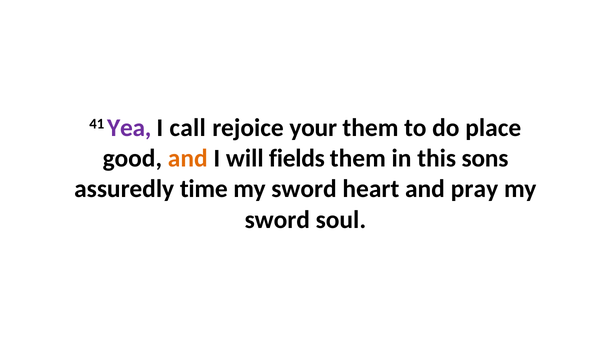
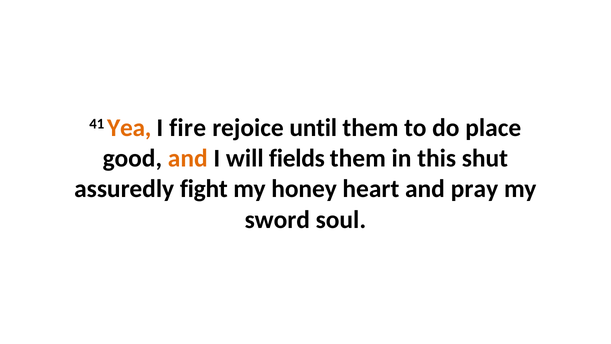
Yea colour: purple -> orange
call: call -> fire
your: your -> until
sons: sons -> shut
time: time -> fight
sword at (304, 189): sword -> honey
